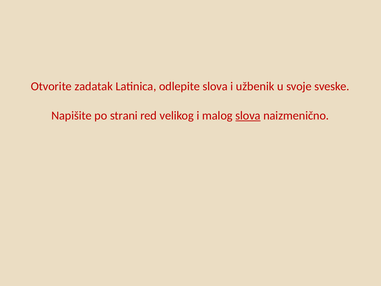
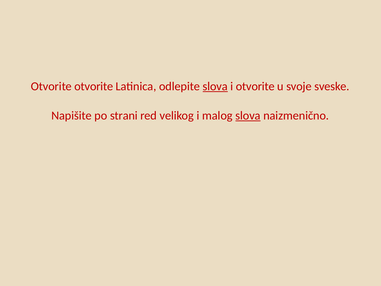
Otvorite zadatak: zadatak -> otvorite
slova at (215, 86) underline: none -> present
i užbenik: užbenik -> otvorite
